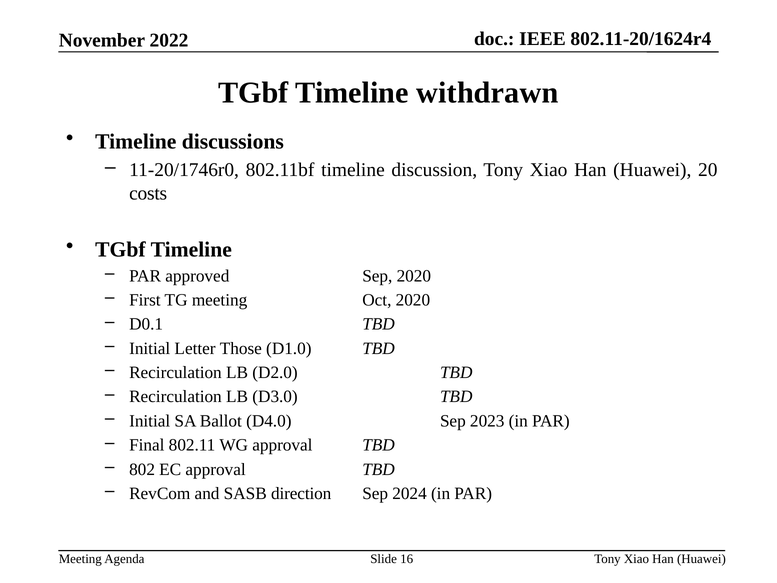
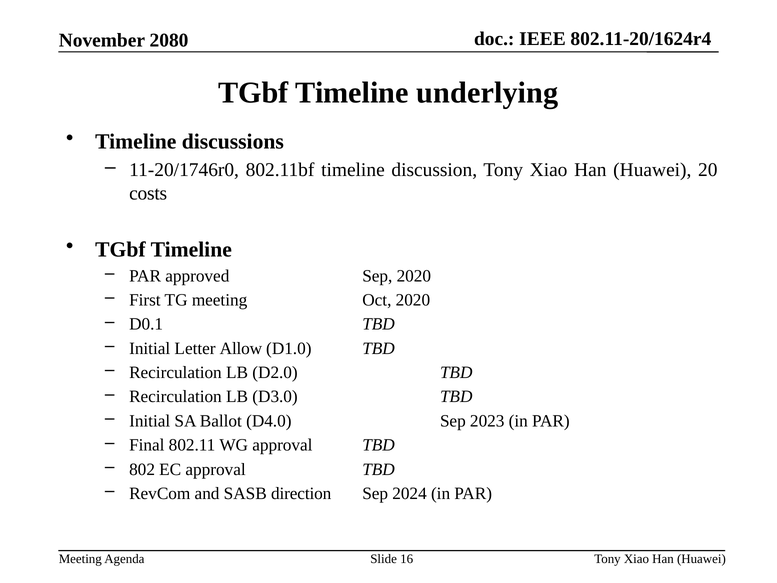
2022: 2022 -> 2080
withdrawn: withdrawn -> underlying
Those: Those -> Allow
